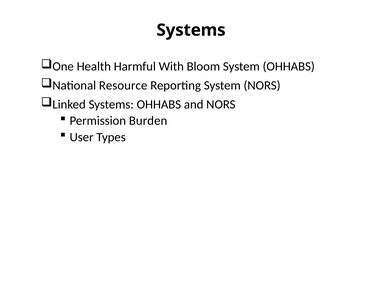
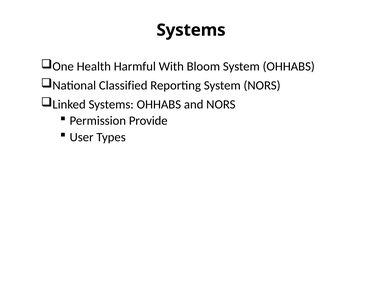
Resource: Resource -> Classified
Burden: Burden -> Provide
